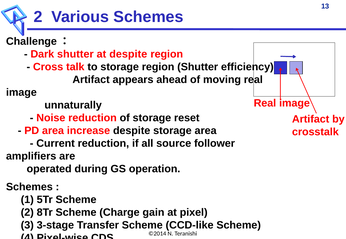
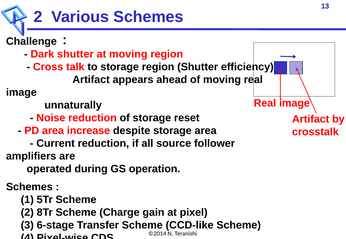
at despite: despite -> moving
3-stage: 3-stage -> 6-stage
